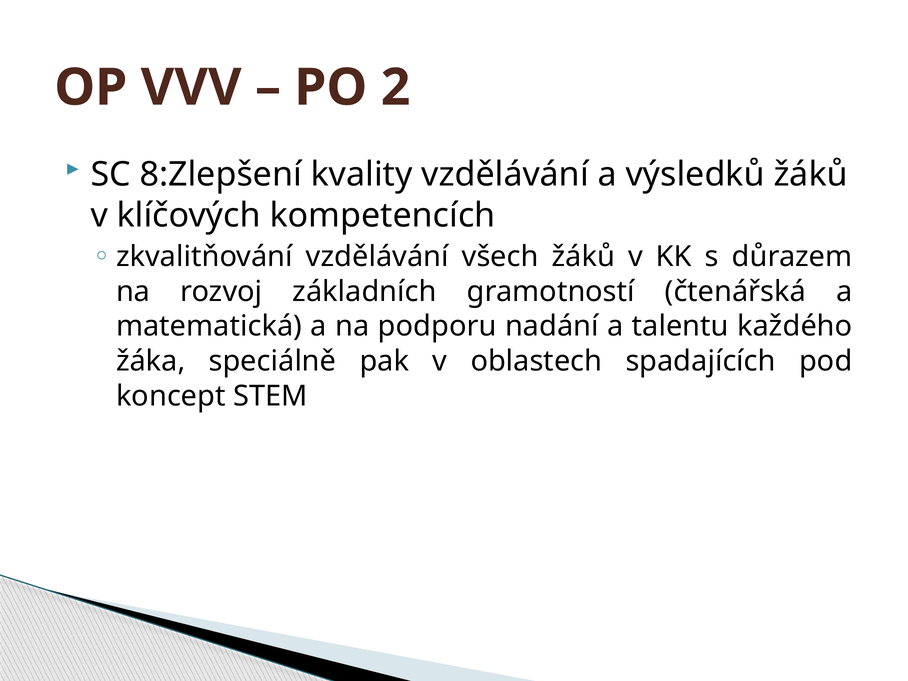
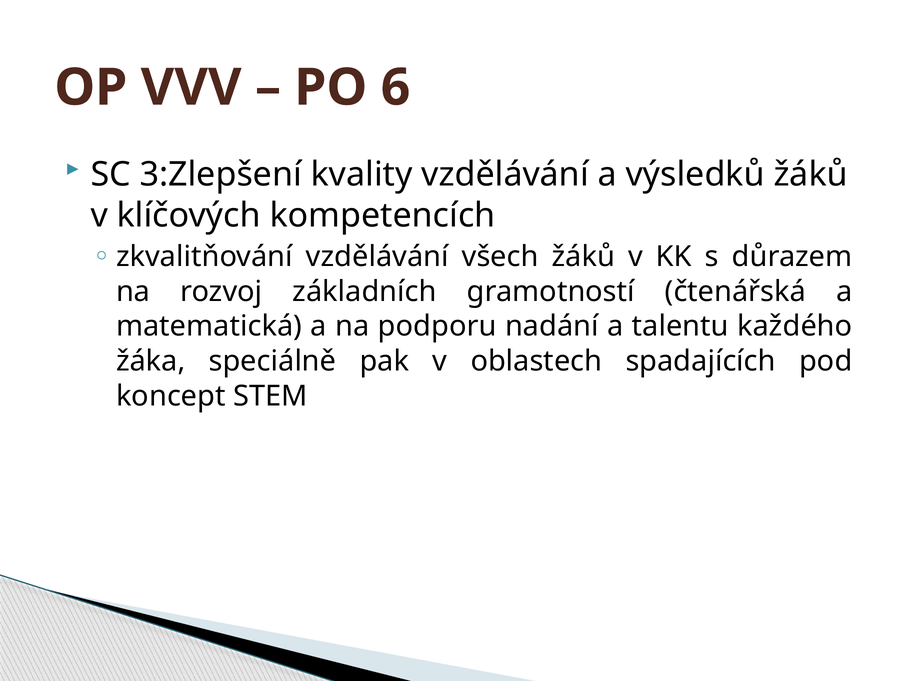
2: 2 -> 6
8:Zlepšení: 8:Zlepšení -> 3:Zlepšení
